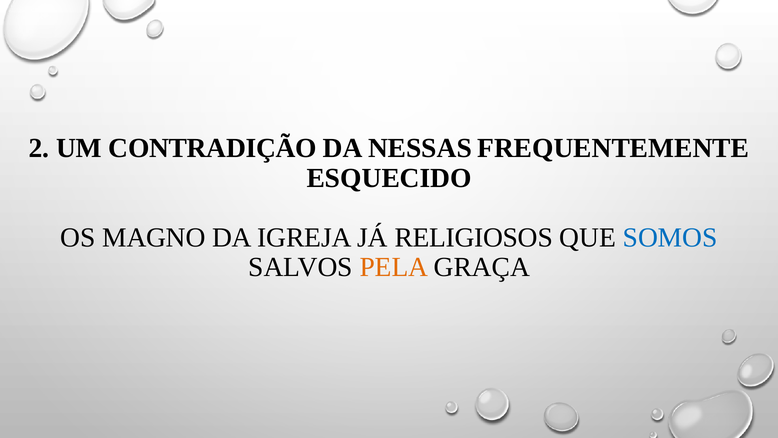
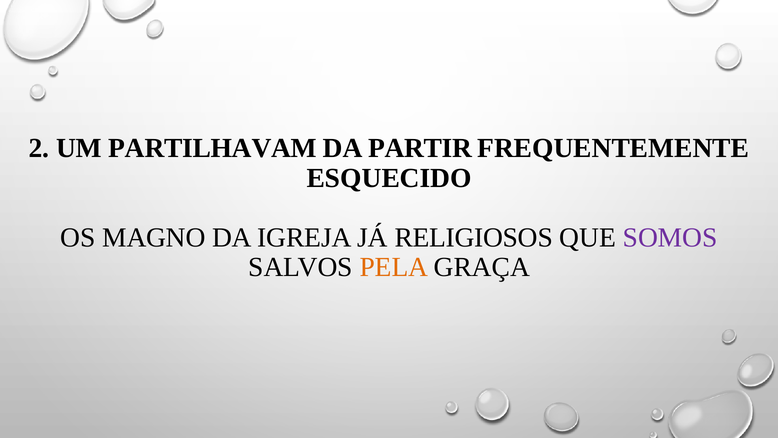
CONTRADIÇÃO: CONTRADIÇÃO -> PARTILHAVAM
NESSAS: NESSAS -> PARTIR
SOMOS colour: blue -> purple
